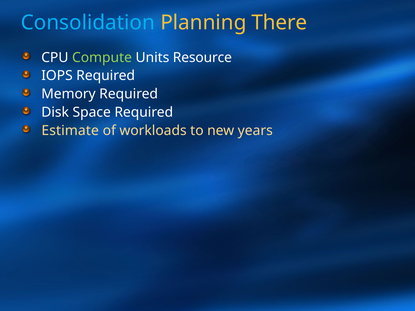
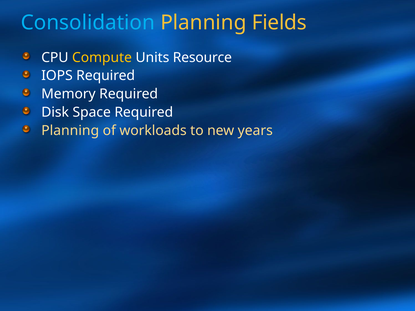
There: There -> Fields
Compute colour: light green -> yellow
Estimate at (70, 131): Estimate -> Planning
